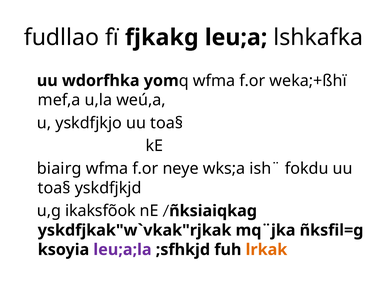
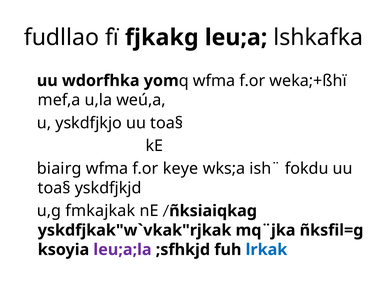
neye: neye -> keye
ikaksfõok: ikaksfõok -> fmkajkak
lrkak colour: orange -> blue
